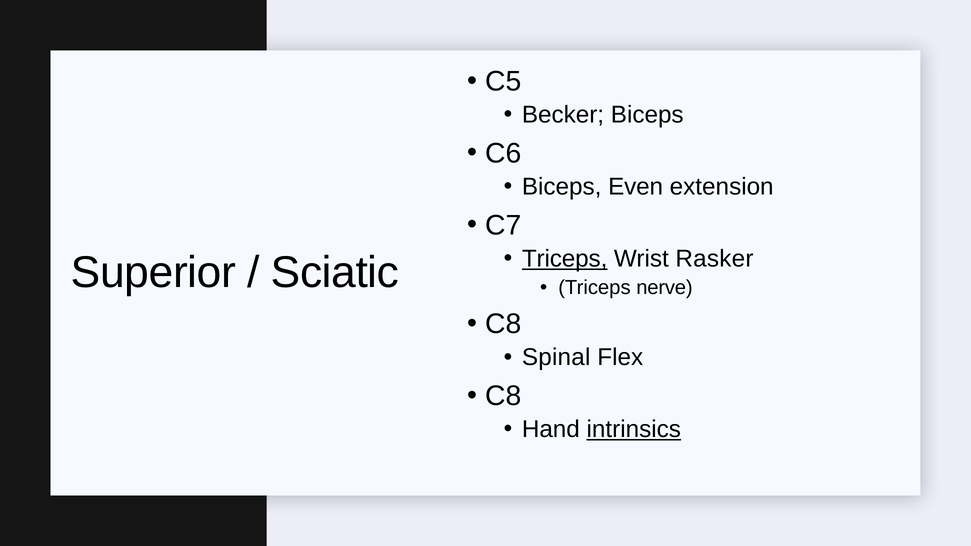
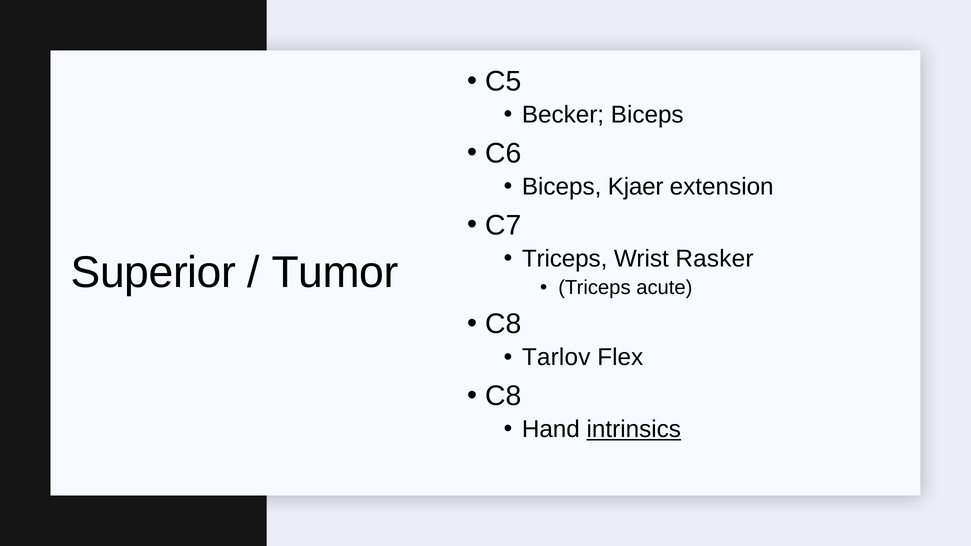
Even: Even -> Kjaer
Triceps at (565, 259) underline: present -> none
Sciatic: Sciatic -> Tumor
nerve: nerve -> acute
Spinal: Spinal -> Tarlov
